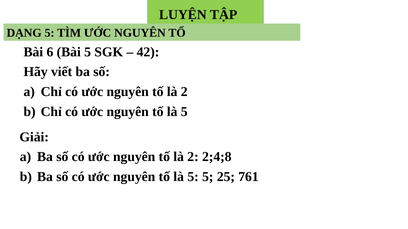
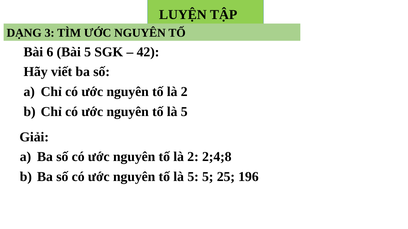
DẠNG 5: 5 -> 3
761: 761 -> 196
